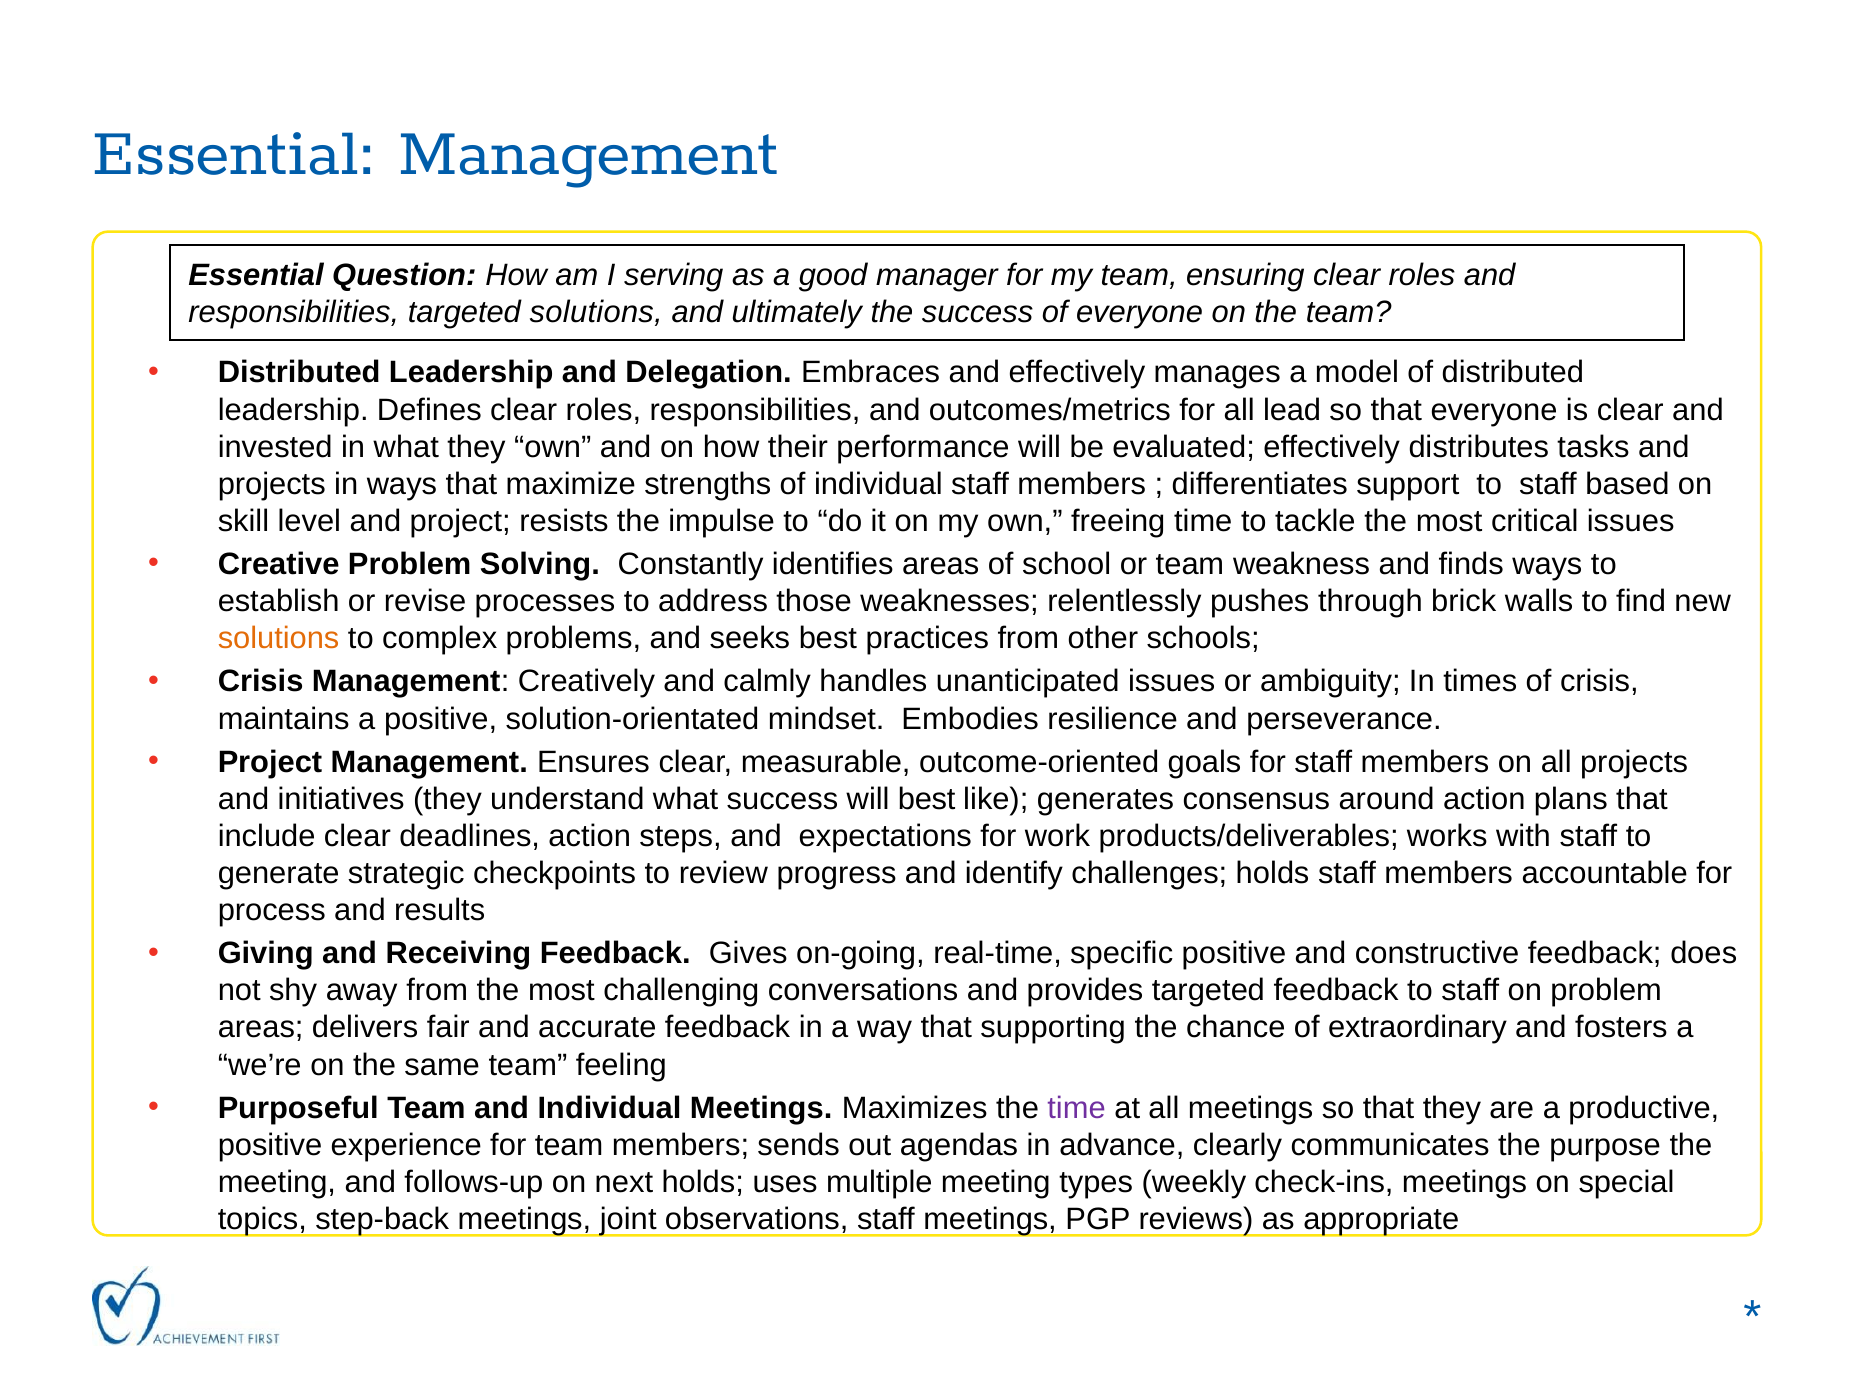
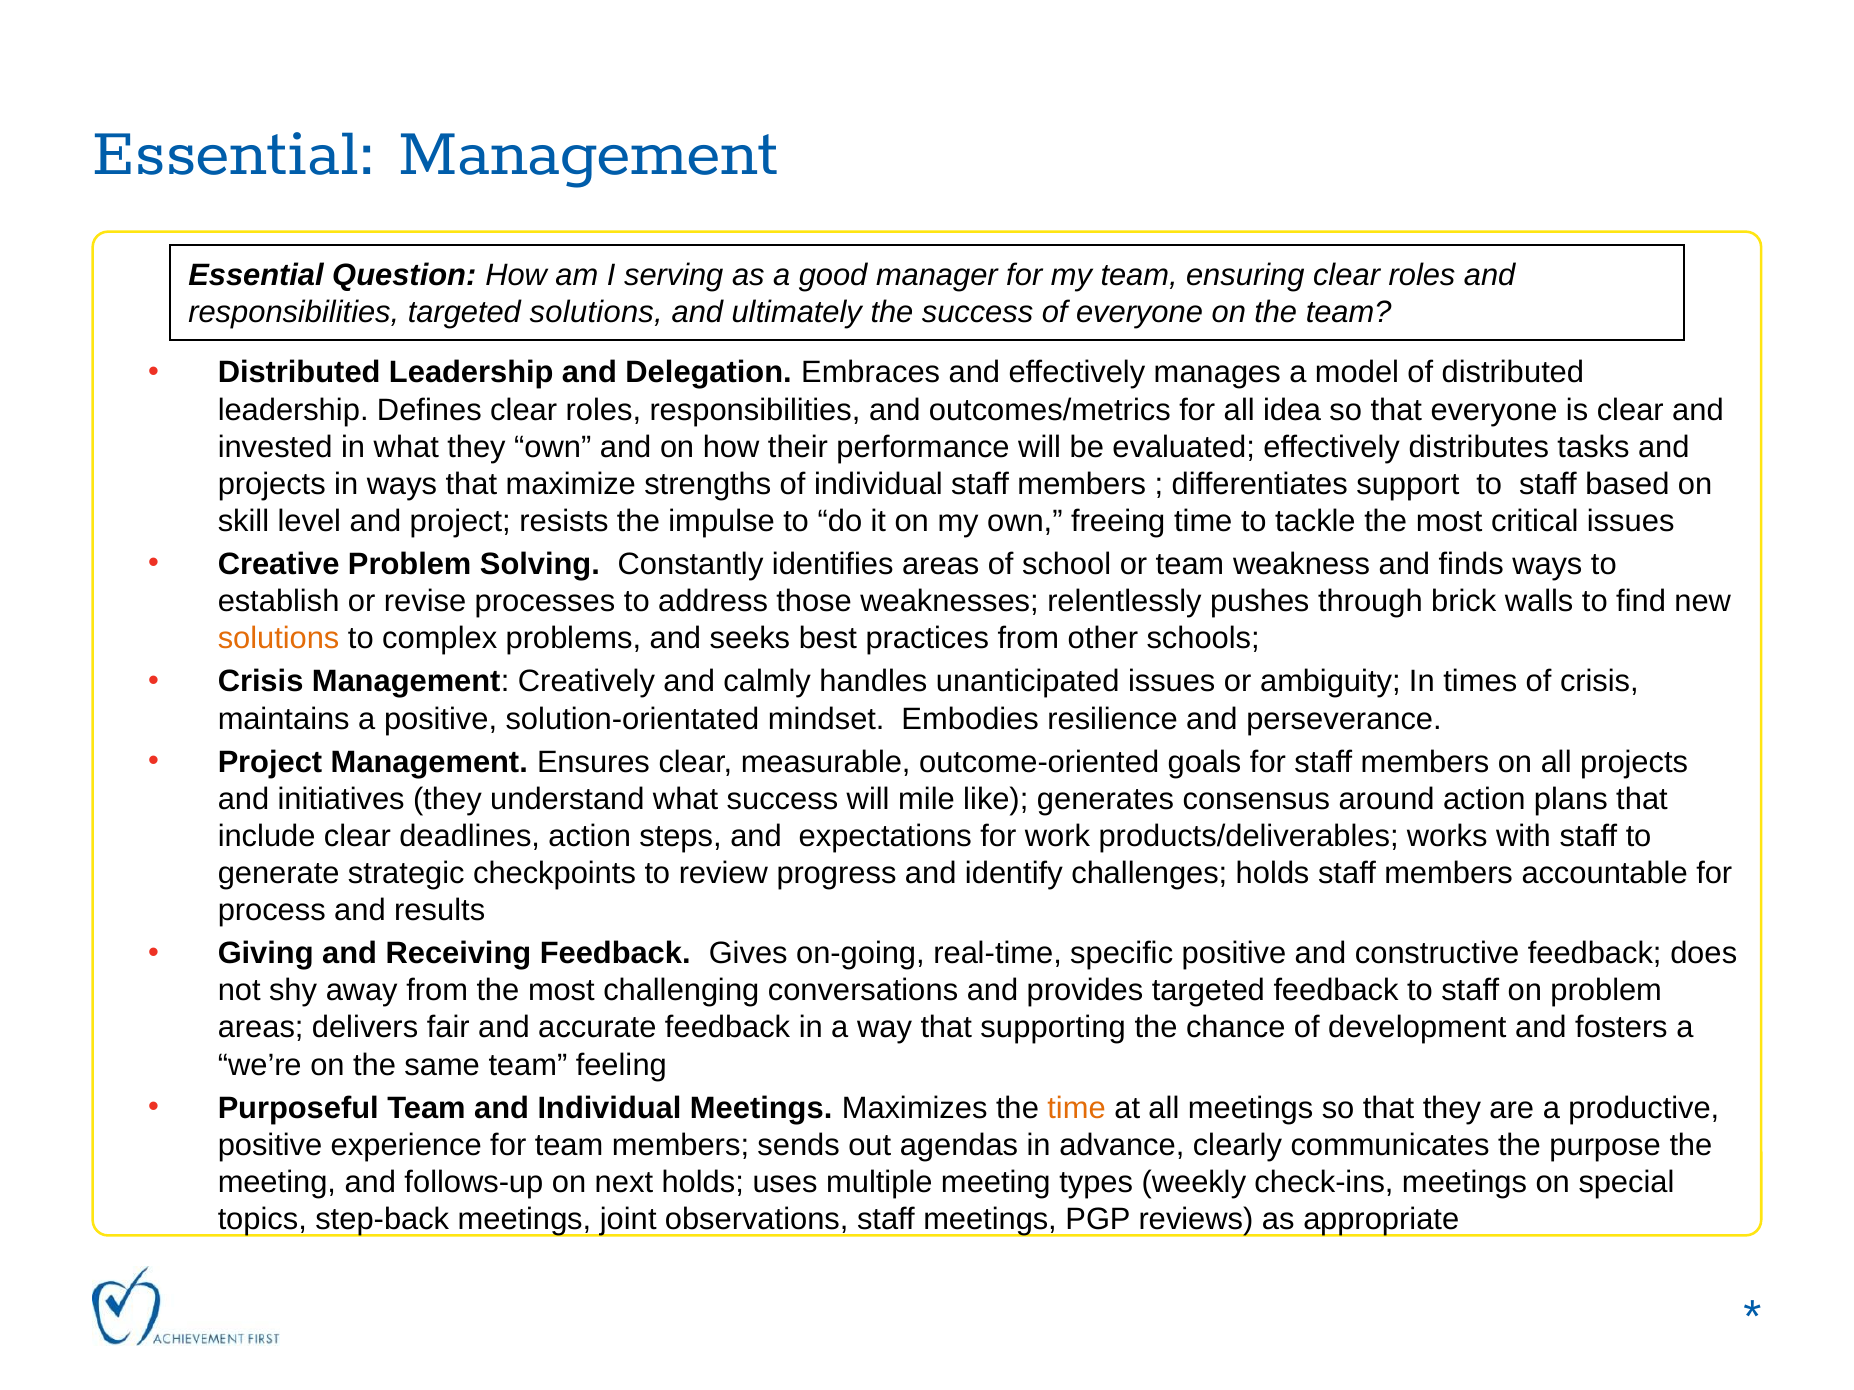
lead: lead -> idea
will best: best -> mile
extraordinary: extraordinary -> development
time at (1077, 1108) colour: purple -> orange
